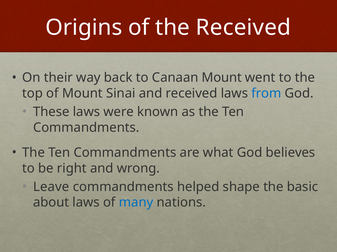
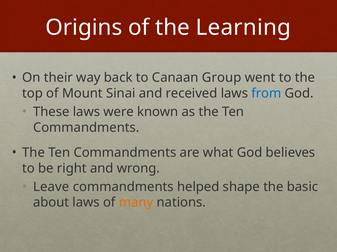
the Received: Received -> Learning
Canaan Mount: Mount -> Group
many colour: blue -> orange
